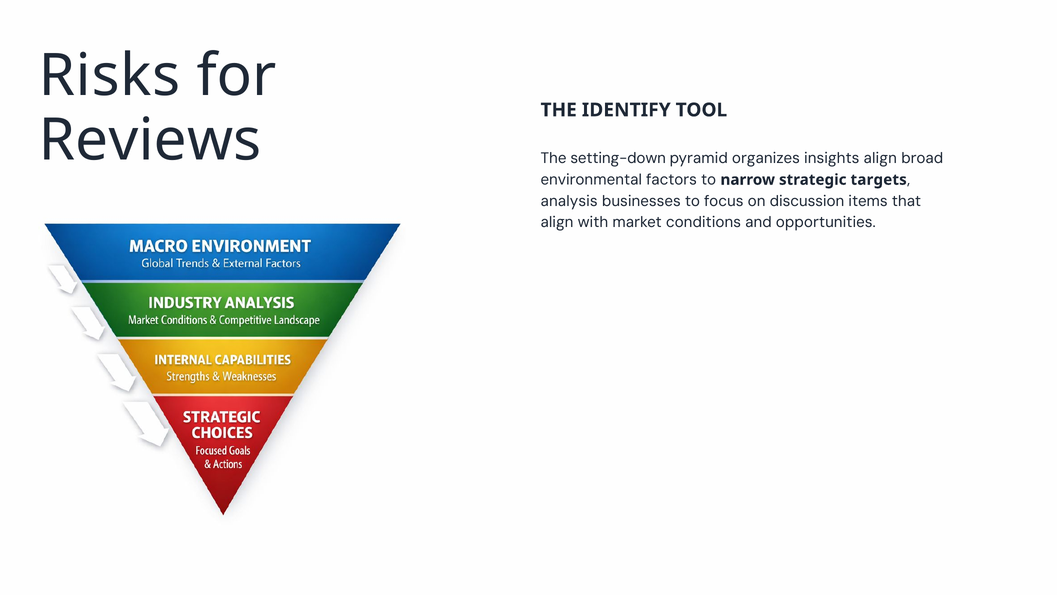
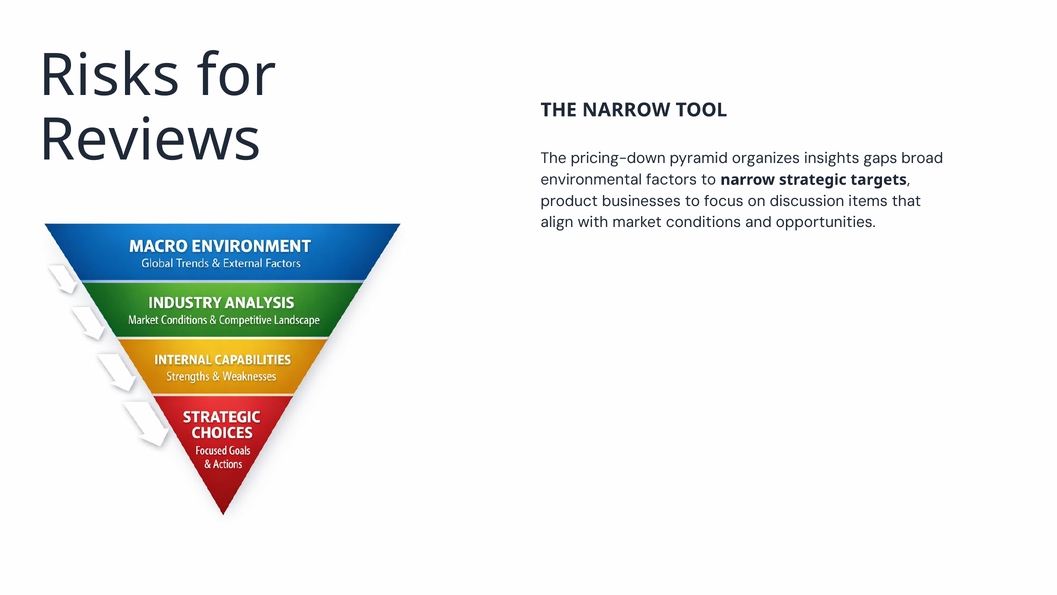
THE IDENTIFY: IDENTIFY -> NARROW
setting-down: setting-down -> pricing-down
insights align: align -> gaps
analysis: analysis -> product
